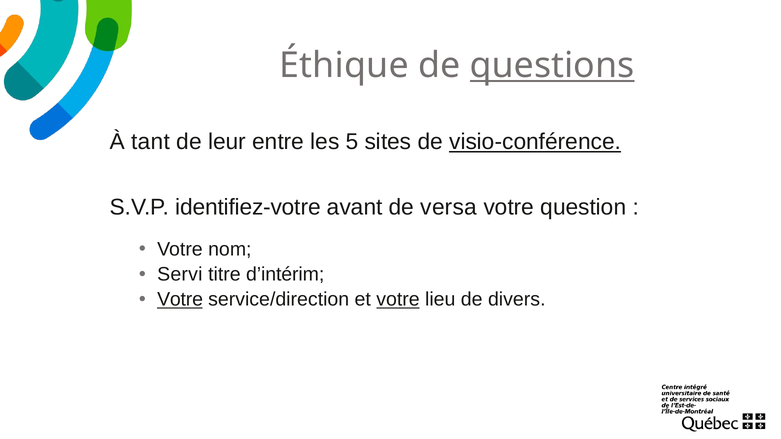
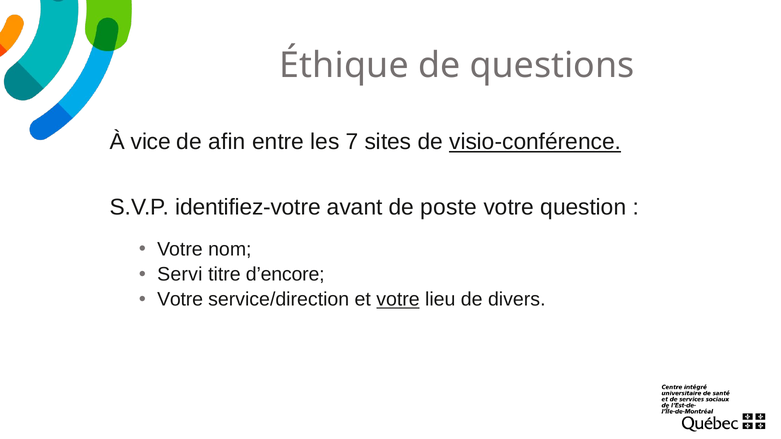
questions underline: present -> none
tant: tant -> vice
leur: leur -> afin
5: 5 -> 7
versa: versa -> poste
d’intérim: d’intérim -> d’encore
Votre at (180, 300) underline: present -> none
